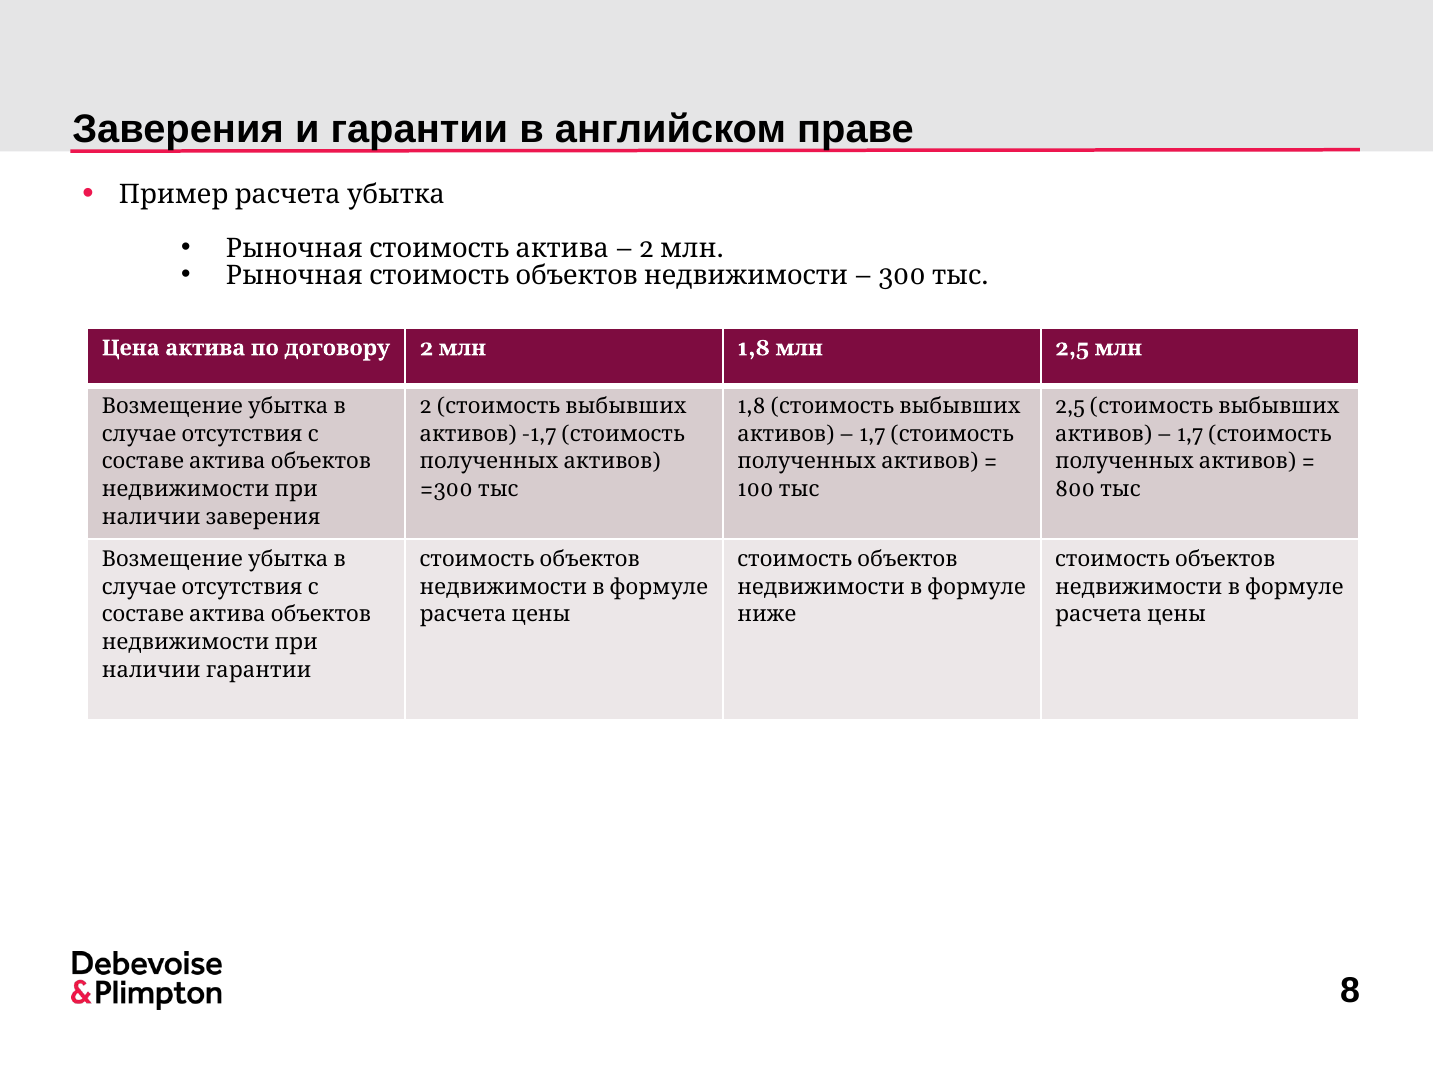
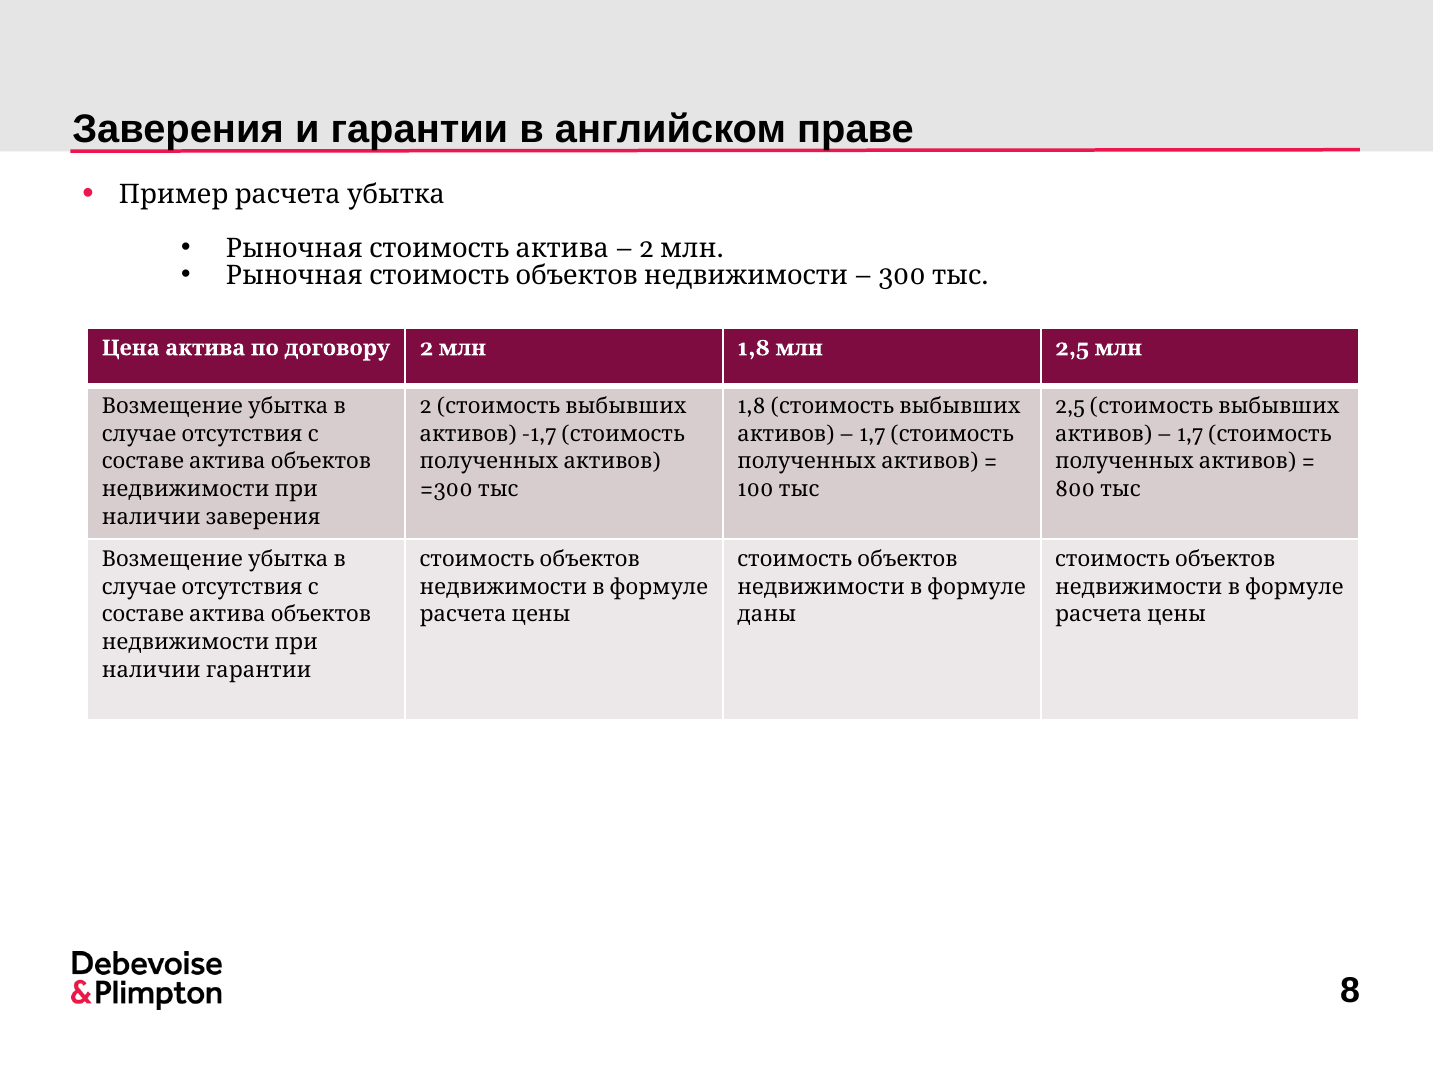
ниже: ниже -> даны
